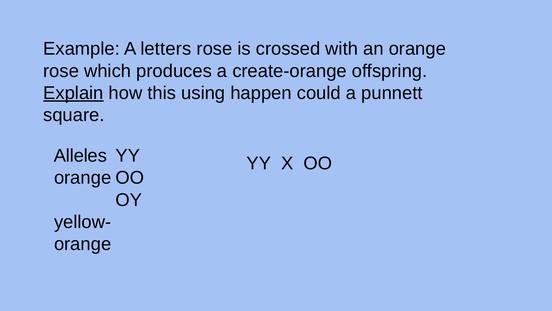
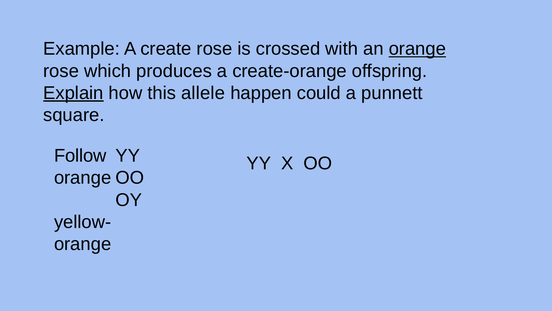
letters: letters -> create
orange at (417, 49) underline: none -> present
using: using -> allele
Alleles: Alleles -> Follow
